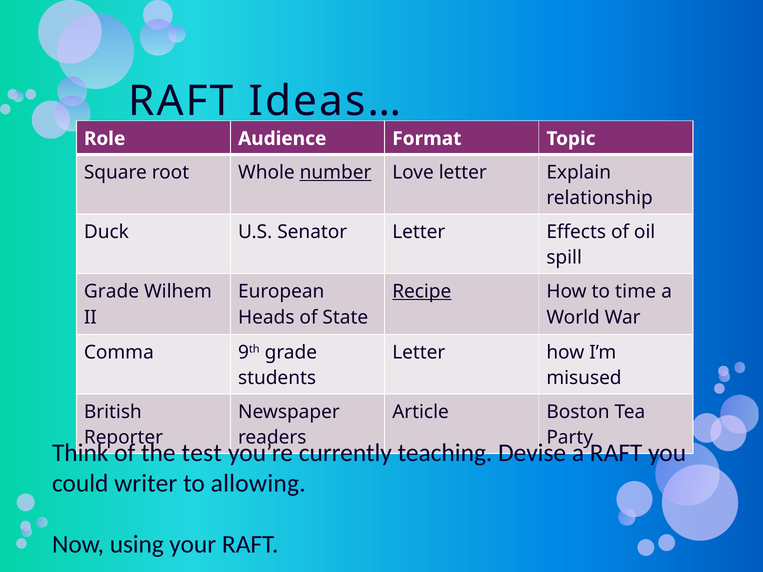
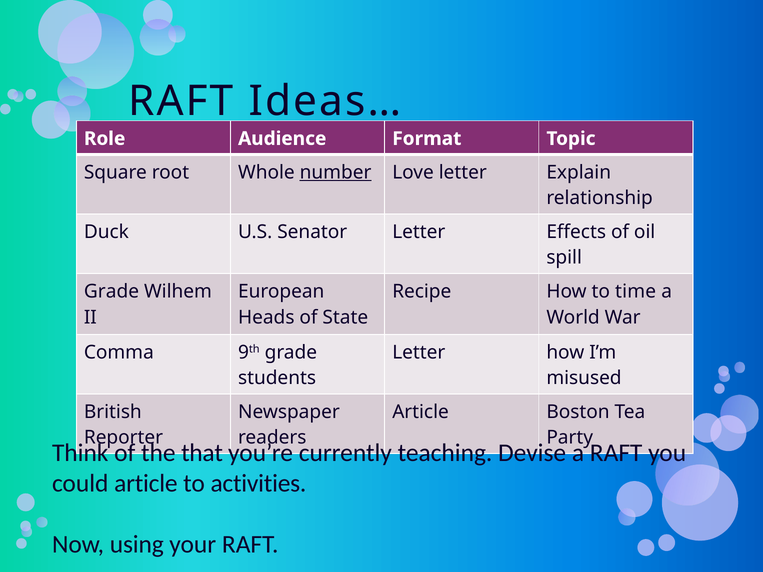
Recipe underline: present -> none
test: test -> that
could writer: writer -> article
allowing: allowing -> activities
